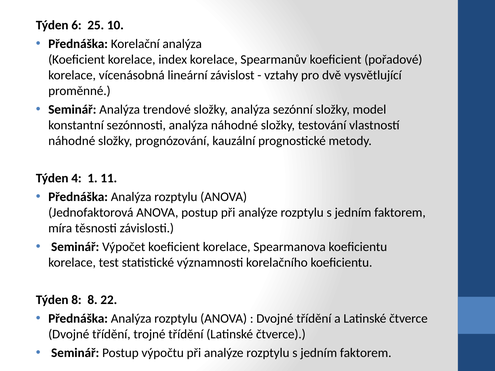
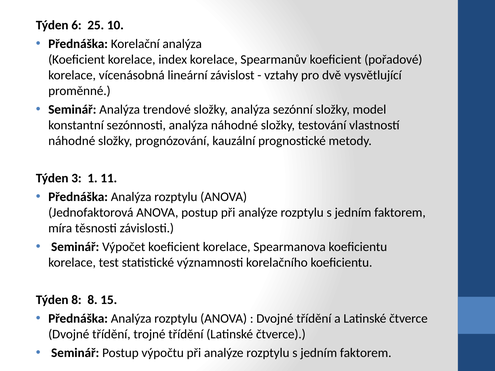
4: 4 -> 3
22: 22 -> 15
